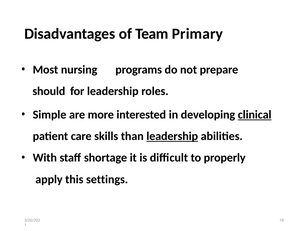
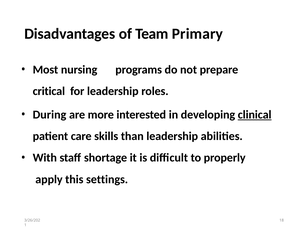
should: should -> critical
Simple: Simple -> During
leadership at (172, 136) underline: present -> none
